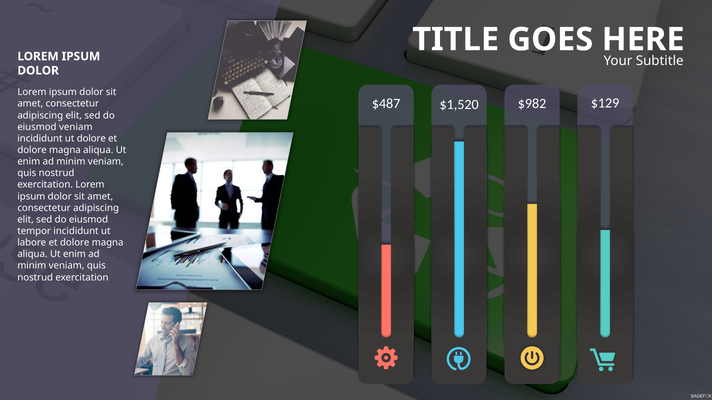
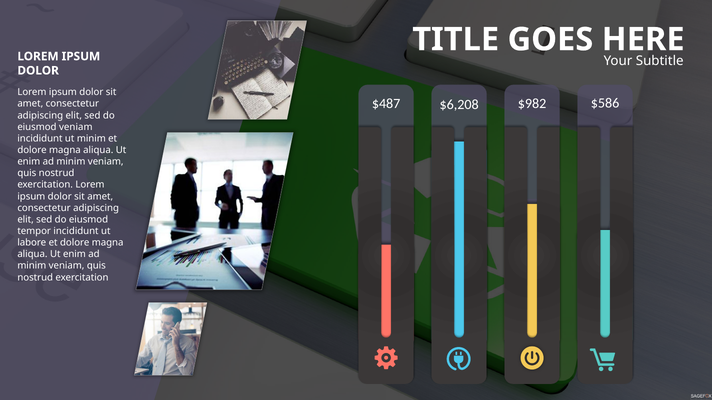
$1,520: $1,520 -> $6,208
$129: $129 -> $586
ut dolore: dolore -> minim
